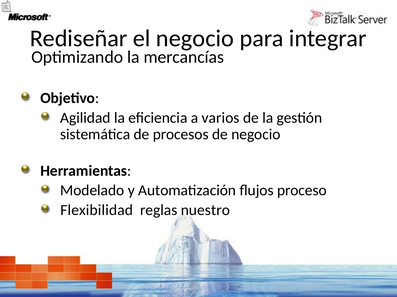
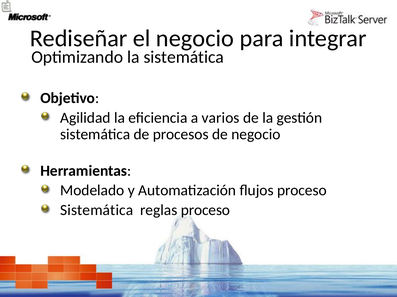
la mercancías: mercancías -> sistemática
Flexibilidad at (97, 211): Flexibilidad -> Sistemática
reglas nuestro: nuestro -> proceso
